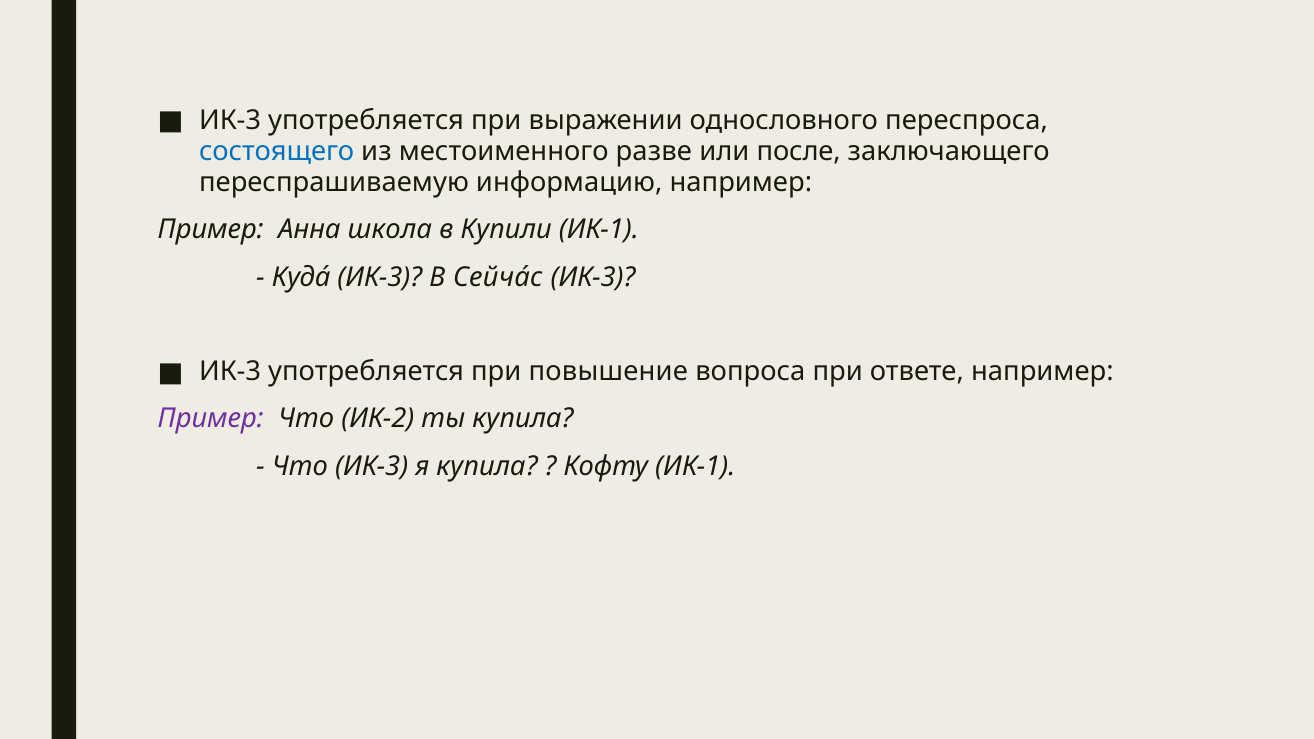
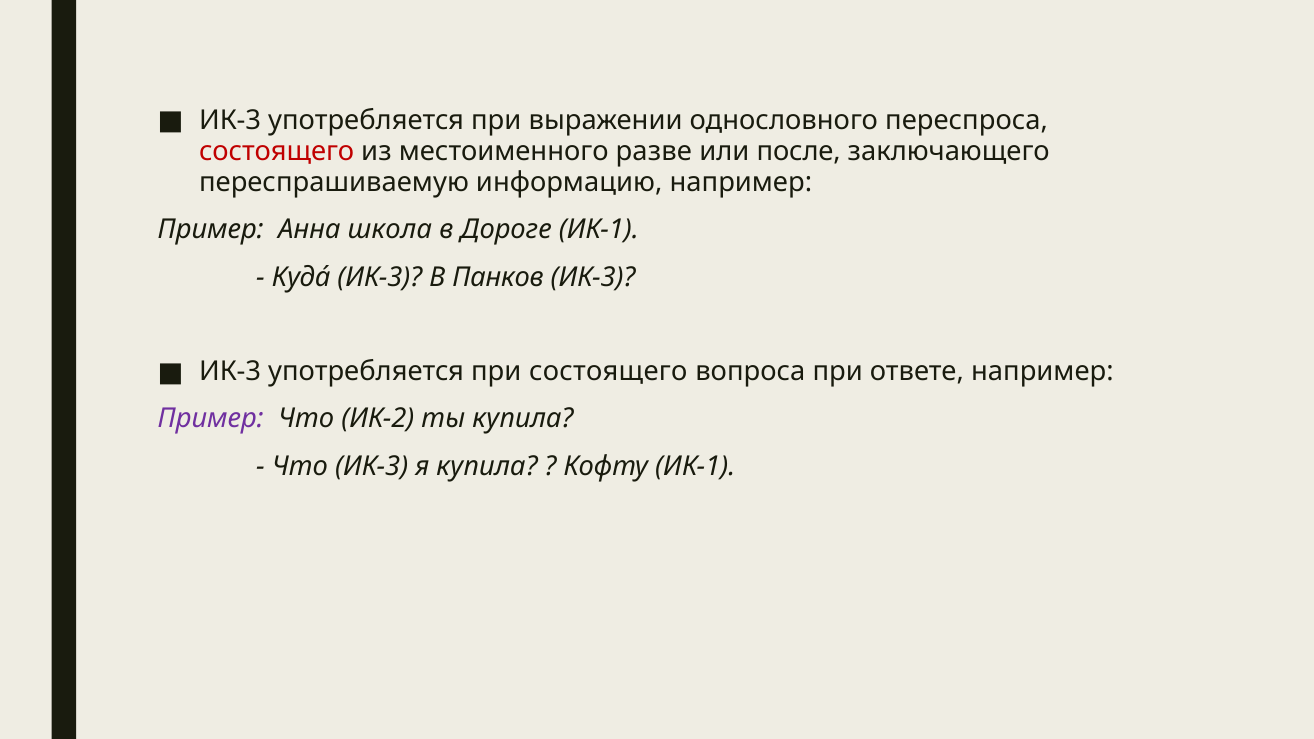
состоящего at (277, 151) colour: blue -> red
Купили: Купили -> Дороге
Сейчáс: Сейчáс -> Панков
при повышение: повышение -> состоящего
